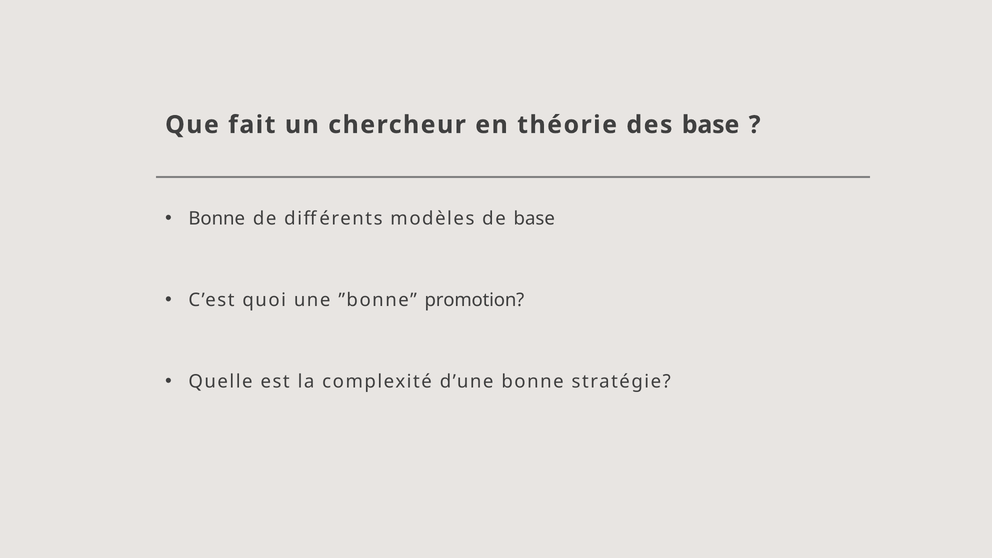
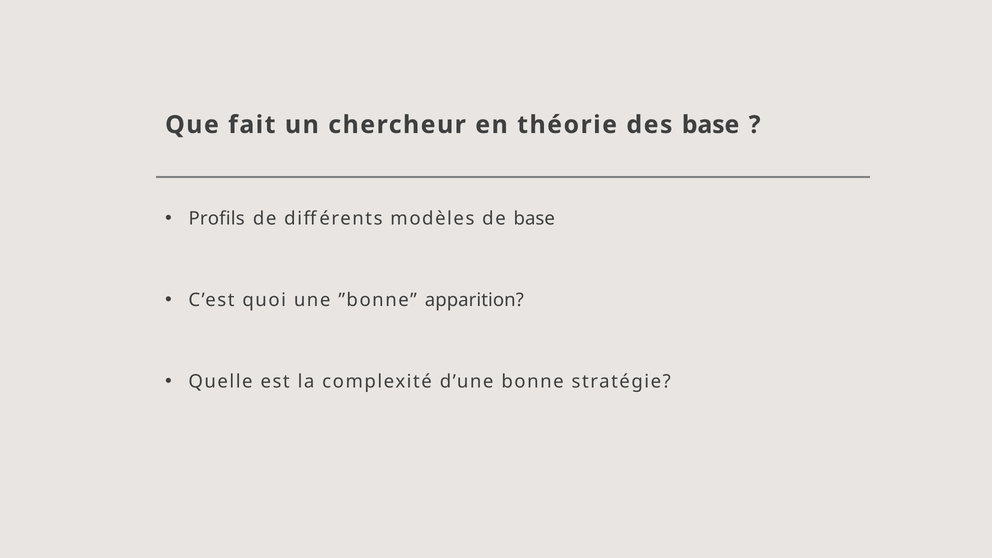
Bonne at (217, 218): Bonne -> Profils
promotion: promotion -> apparition
